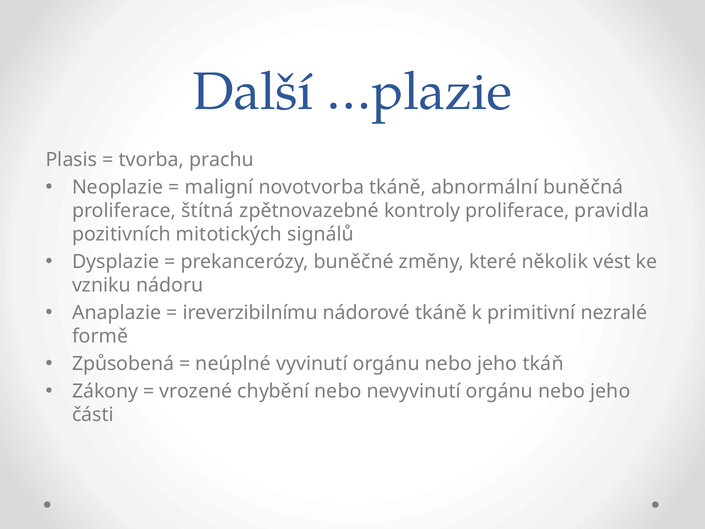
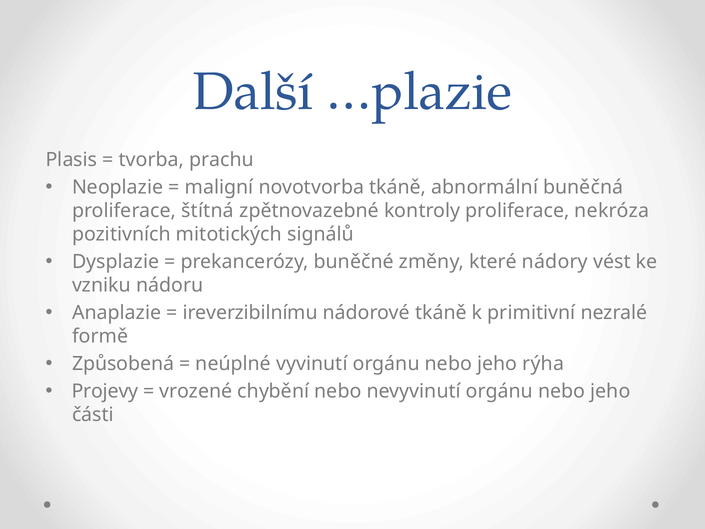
pravidla: pravidla -> nekróza
několik: několik -> nádory
tkáň: tkáň -> rýha
Zákony: Zákony -> Projevy
